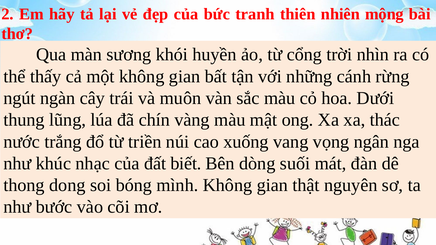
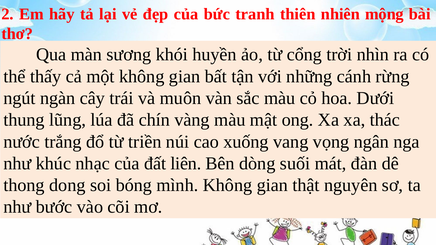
biết: biết -> liên
